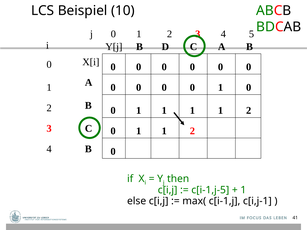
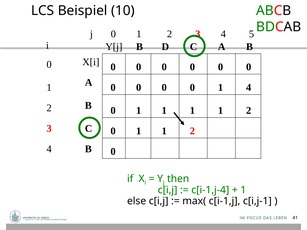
0 at (249, 88): 0 -> 4
c[i-1,j-5: c[i-1,j-5 -> c[i-1,j-4
